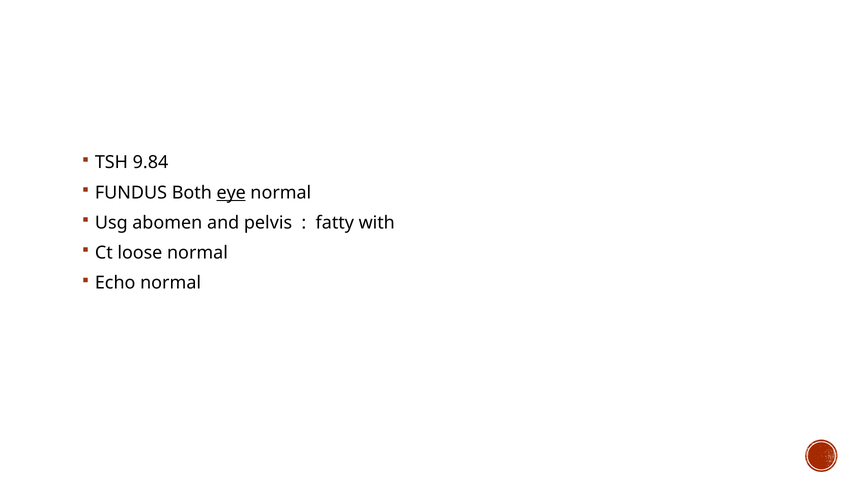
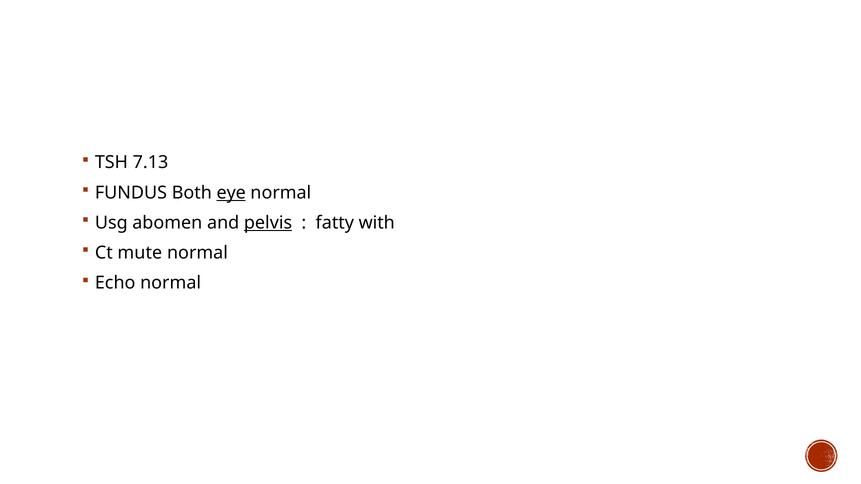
9.84: 9.84 -> 7.13
pelvis underline: none -> present
loose: loose -> mute
